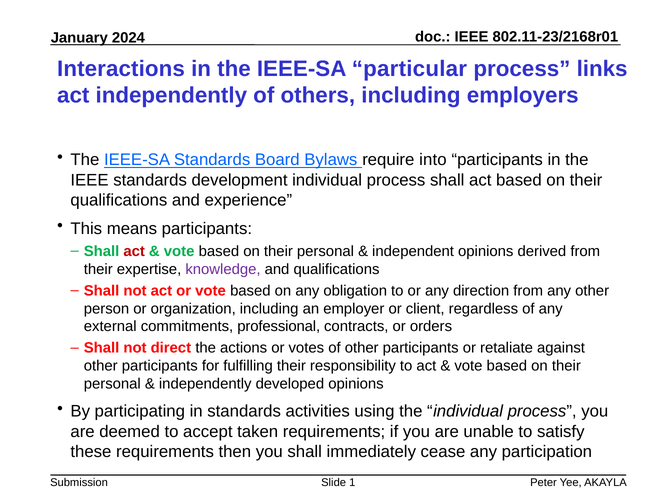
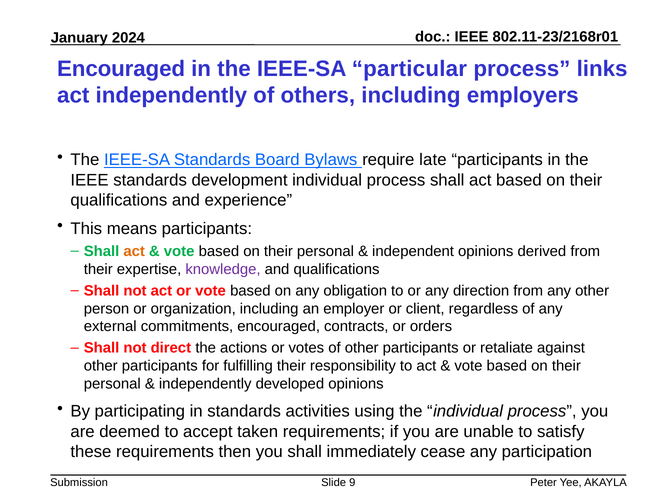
Interactions at (121, 69): Interactions -> Encouraged
into: into -> late
act at (134, 251) colour: red -> orange
commitments professional: professional -> encouraged
1: 1 -> 9
